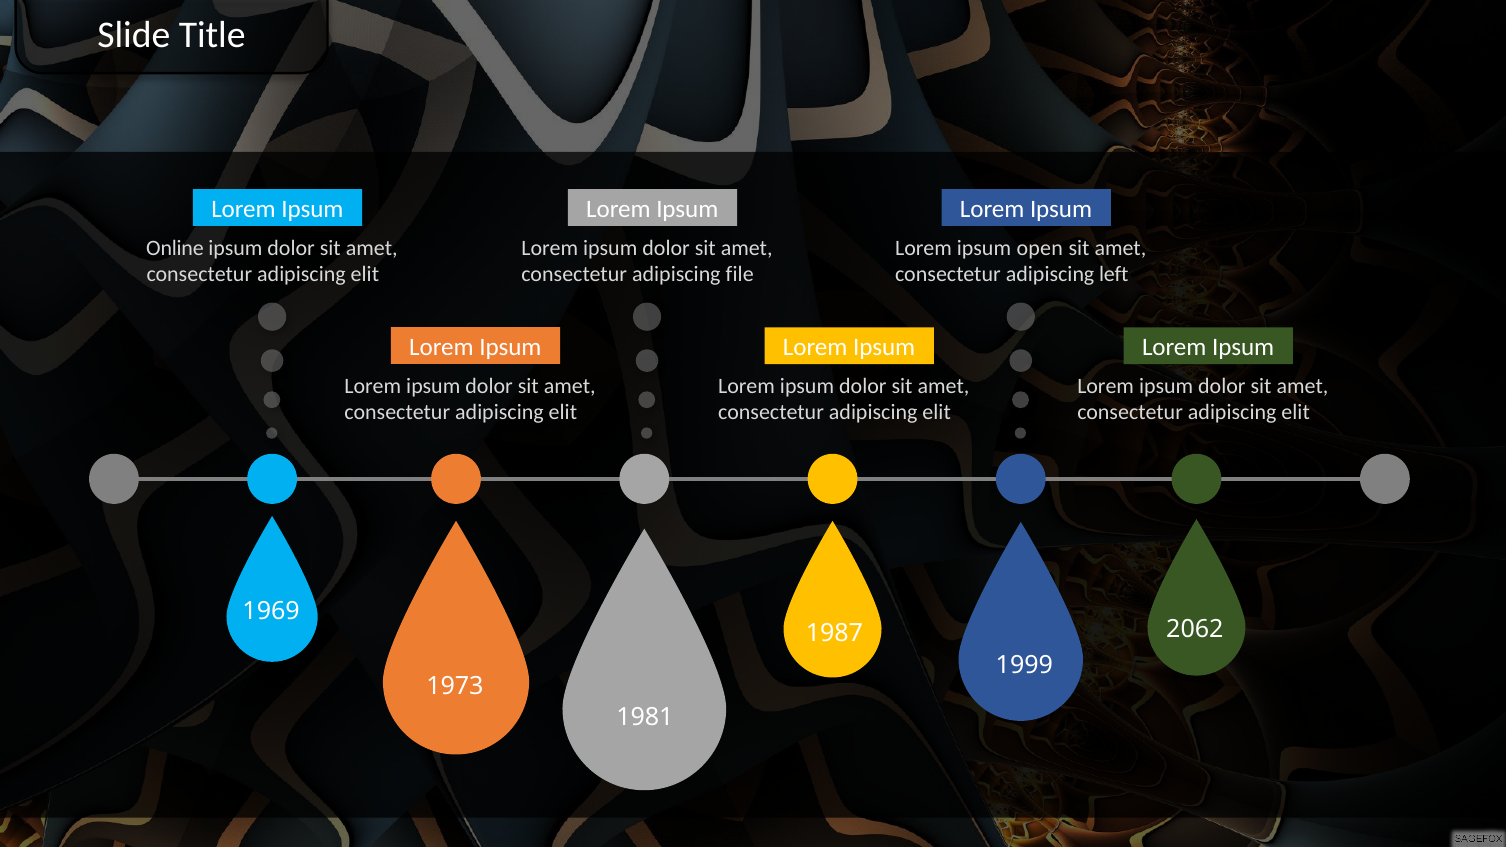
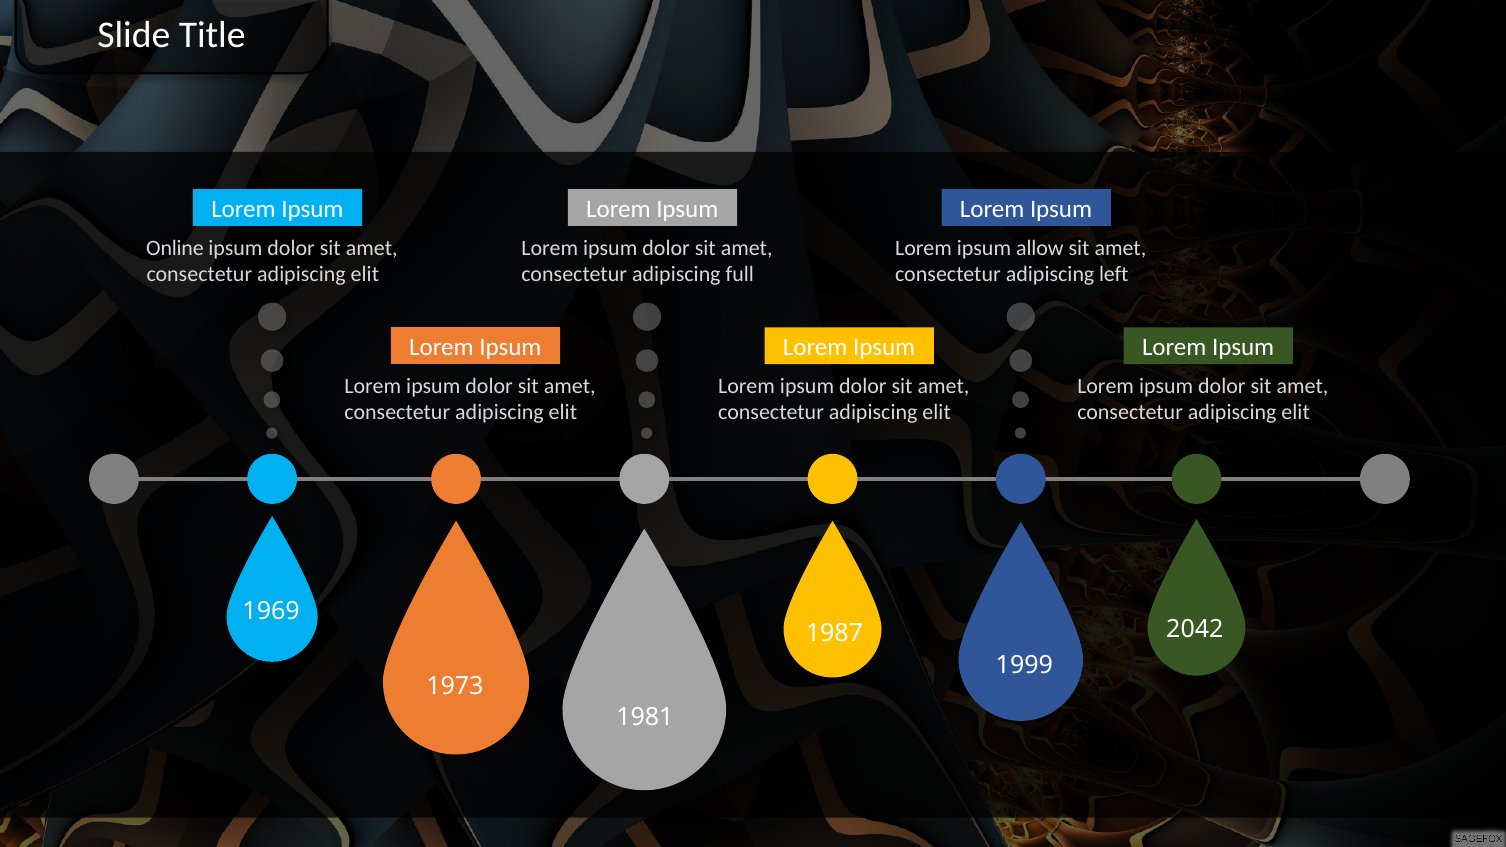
open: open -> allow
file: file -> full
2062: 2062 -> 2042
